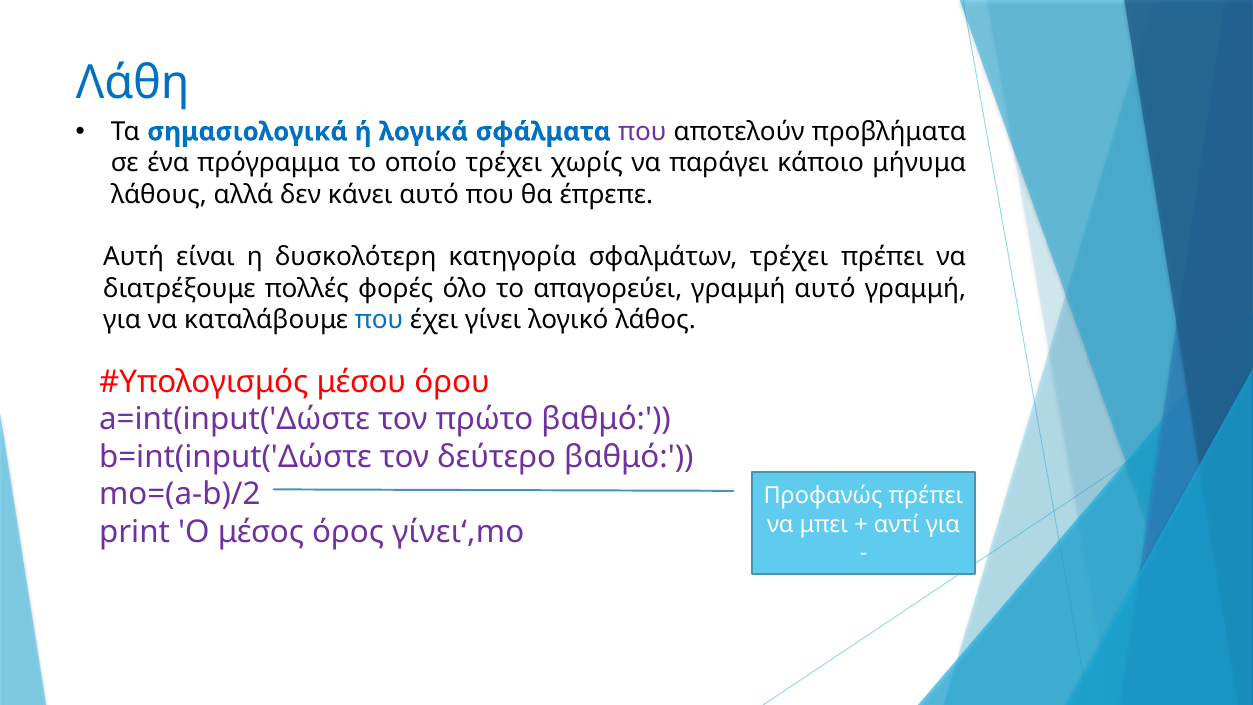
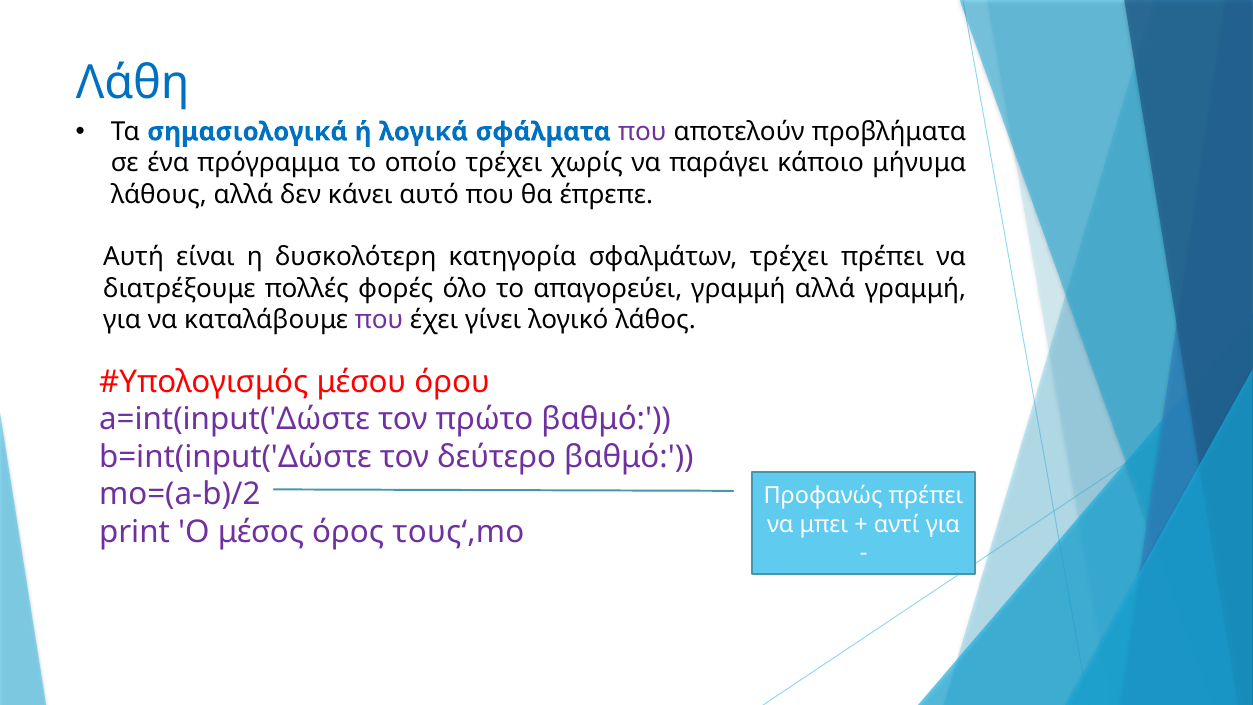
γραμμή αυτό: αυτό -> αλλά
που at (379, 320) colour: blue -> purple
γίνει‘,mo: γίνει‘,mo -> τους‘,mo
